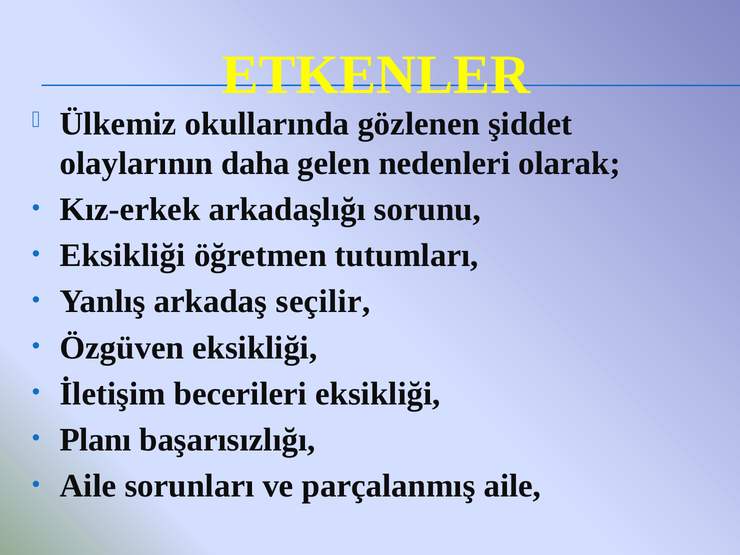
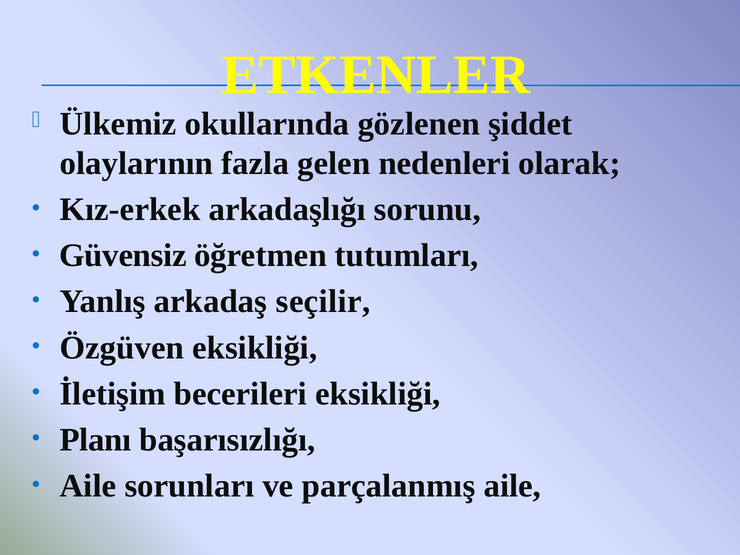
daha: daha -> fazla
Eksikliği at (123, 256): Eksikliği -> Güvensiz
